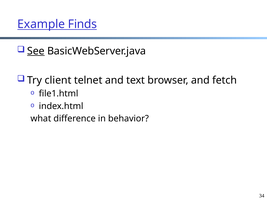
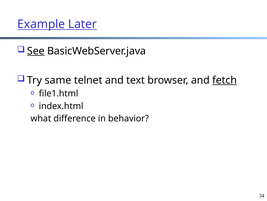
Finds: Finds -> Later
client: client -> same
fetch underline: none -> present
